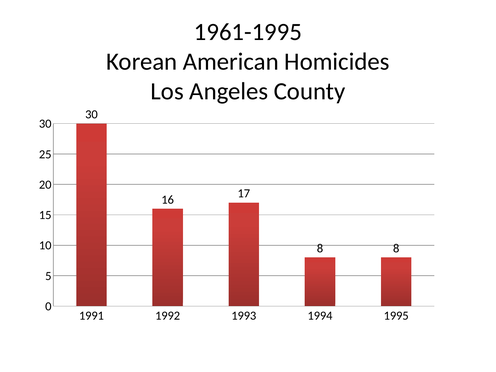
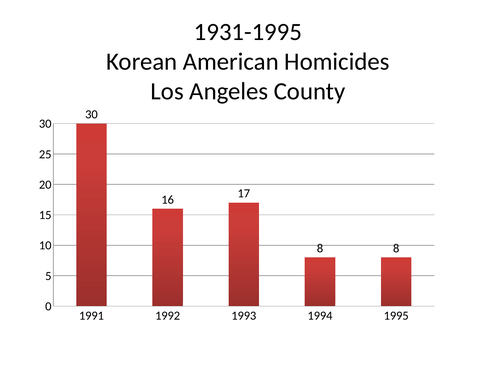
1961-1995: 1961-1995 -> 1931-1995
